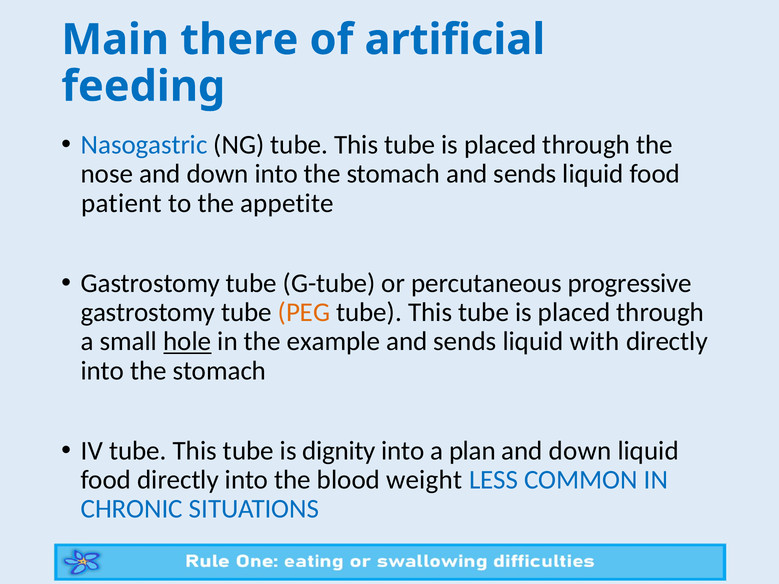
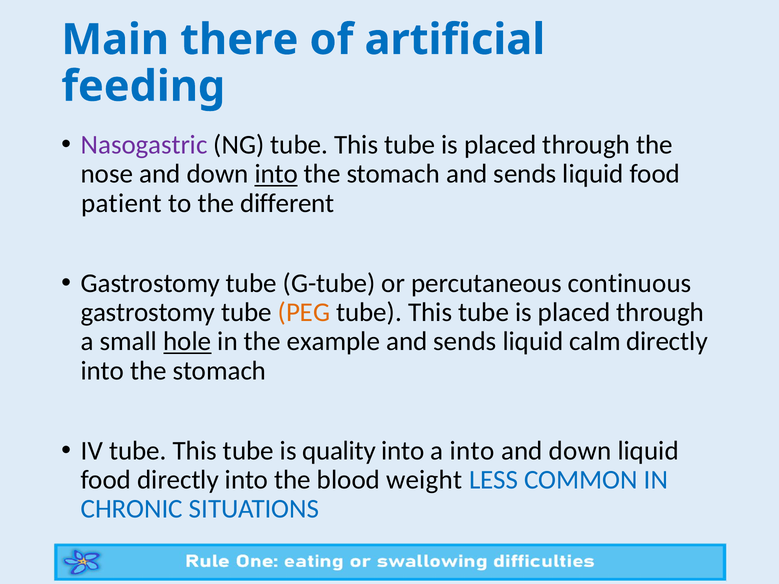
Nasogastric colour: blue -> purple
into at (276, 174) underline: none -> present
appetite: appetite -> different
progressive: progressive -> continuous
with: with -> calm
dignity: dignity -> quality
a plan: plan -> into
